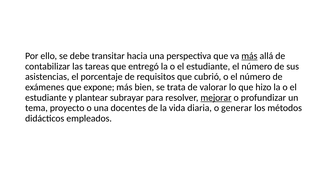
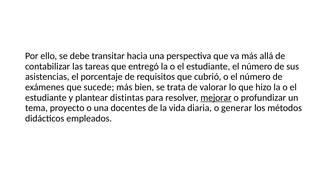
más at (249, 56) underline: present -> none
expone: expone -> sucede
subrayar: subrayar -> distintas
